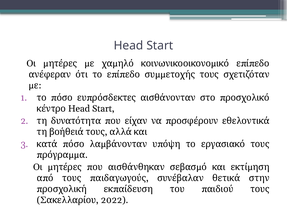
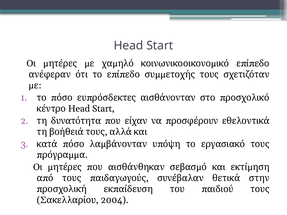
2022: 2022 -> 2004
